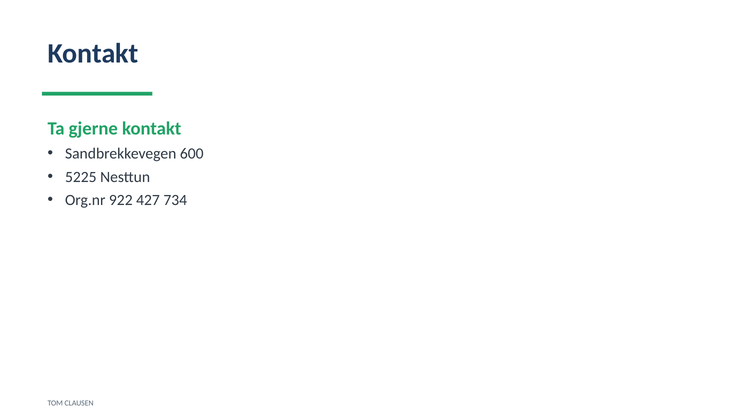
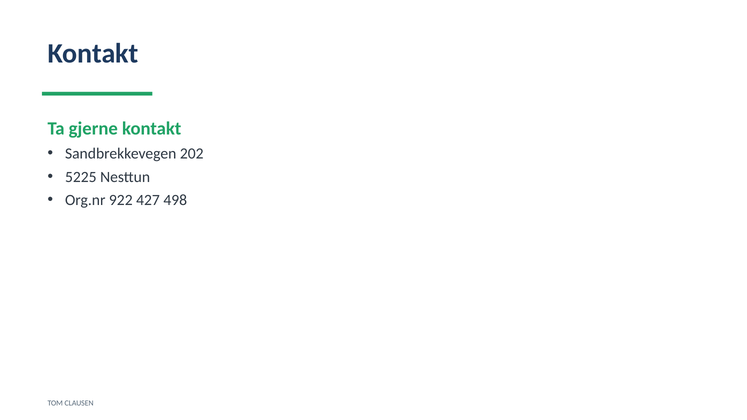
600: 600 -> 202
734: 734 -> 498
